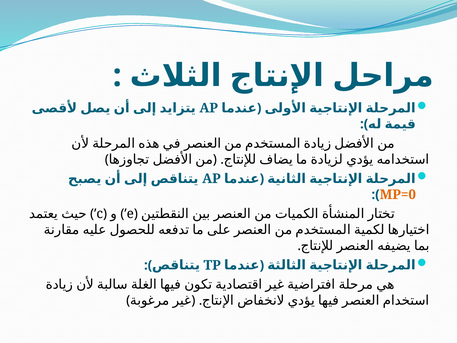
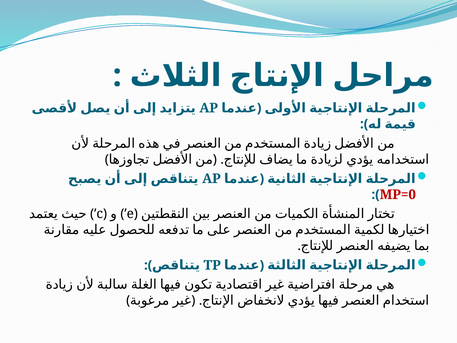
MP=0 colour: orange -> red
